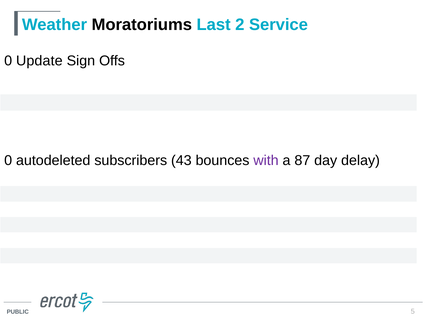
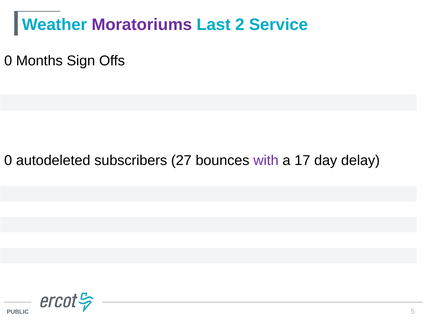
Moratoriums colour: black -> purple
Update: Update -> Months
43: 43 -> 27
87: 87 -> 17
